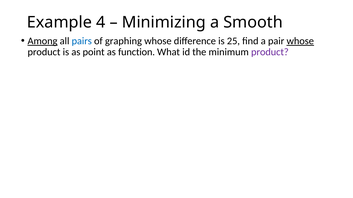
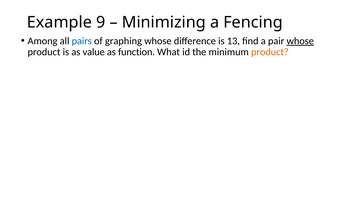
4: 4 -> 9
Smooth: Smooth -> Fencing
Among underline: present -> none
25: 25 -> 13
point: point -> value
product at (270, 52) colour: purple -> orange
